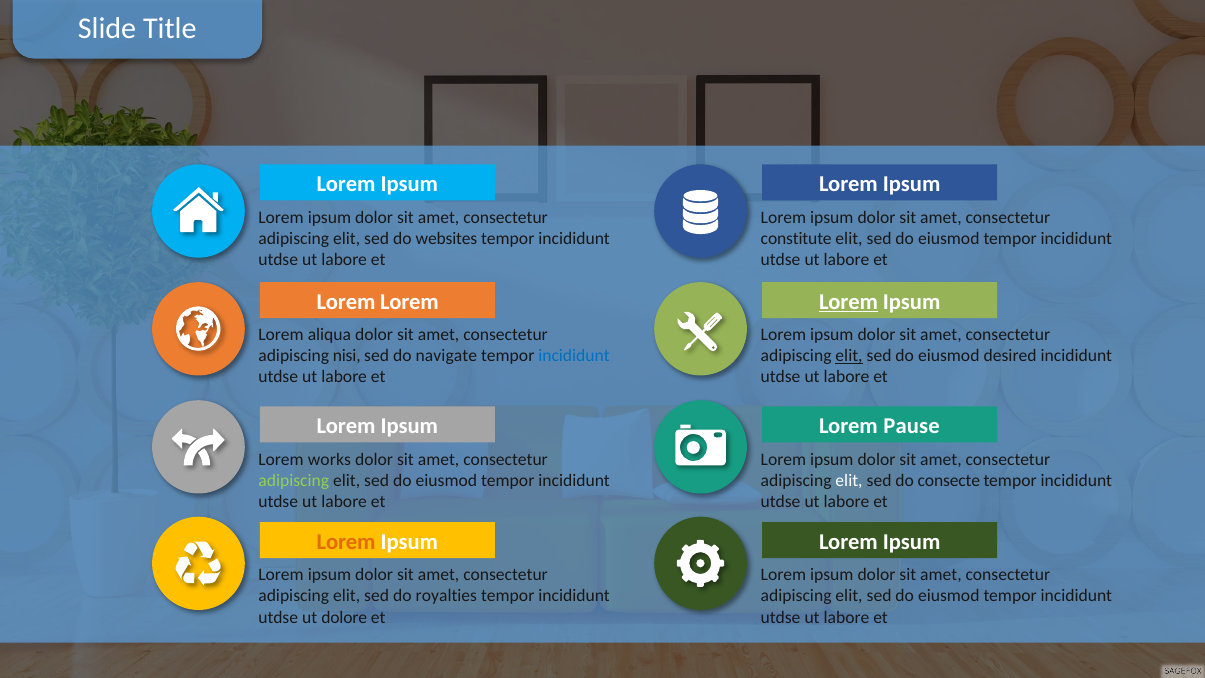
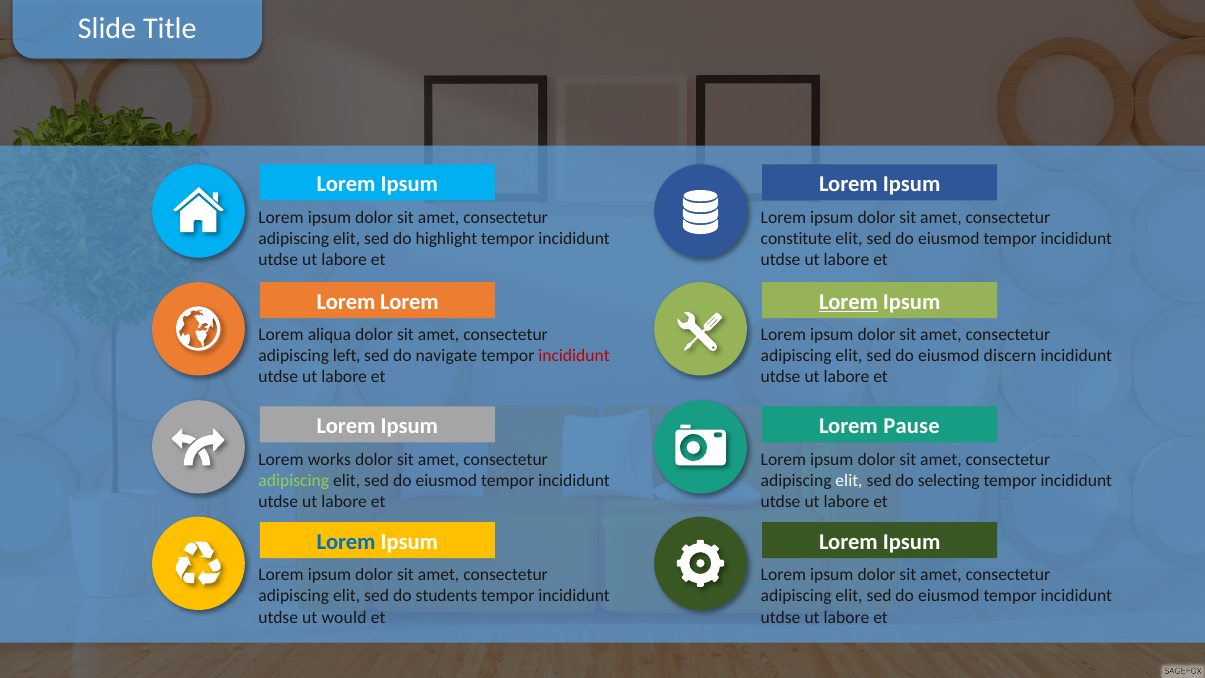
websites: websites -> highlight
nisi: nisi -> left
incididunt at (574, 356) colour: blue -> red
elit at (849, 356) underline: present -> none
desired: desired -> discern
consecte: consecte -> selecting
Lorem at (346, 542) colour: orange -> blue
royalties: royalties -> students
dolore: dolore -> would
